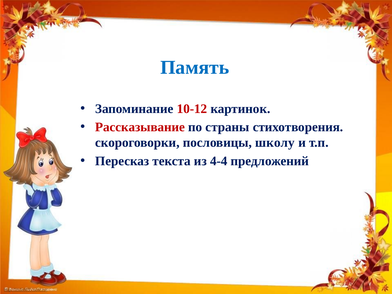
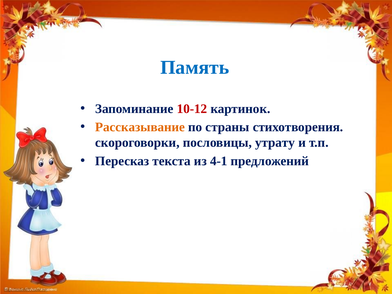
Рассказывание colour: red -> orange
школу: школу -> утрату
4-4: 4-4 -> 4-1
